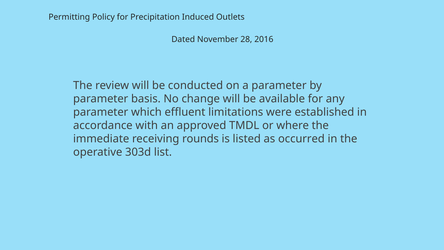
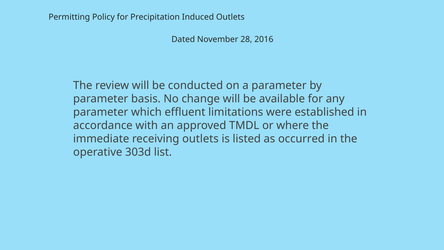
receiving rounds: rounds -> outlets
